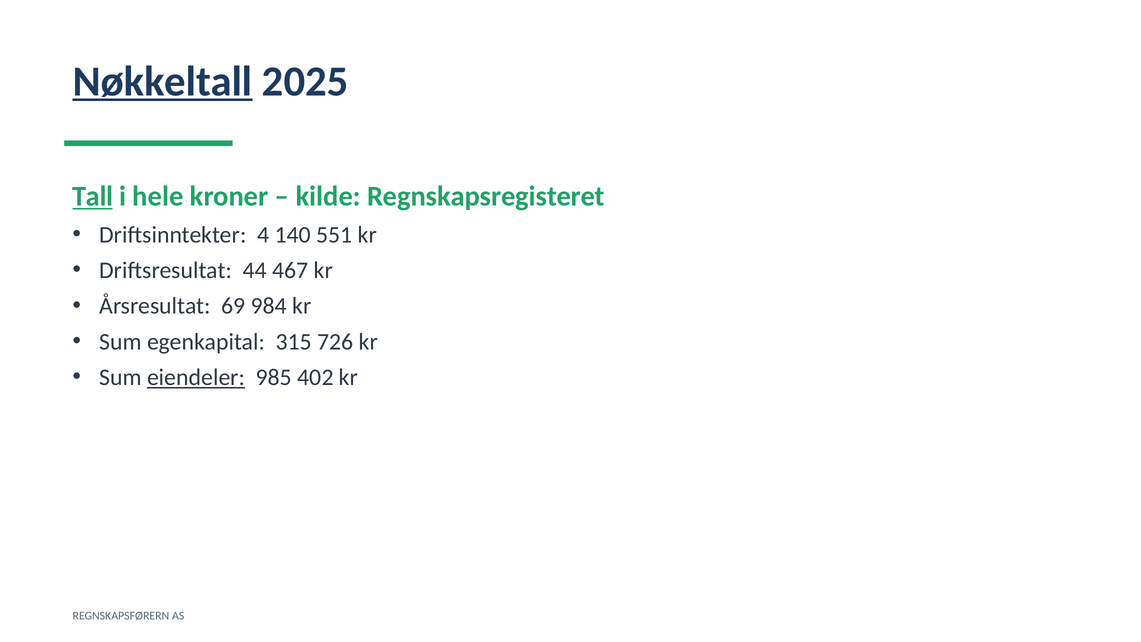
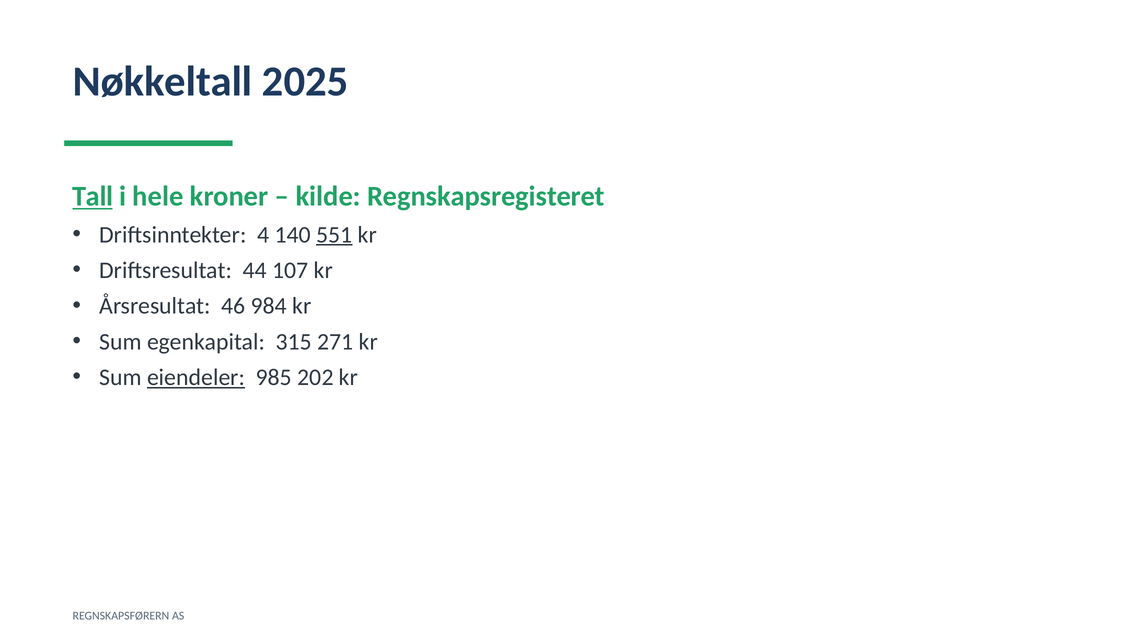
Nøkkeltall underline: present -> none
551 underline: none -> present
467: 467 -> 107
69: 69 -> 46
726: 726 -> 271
402: 402 -> 202
